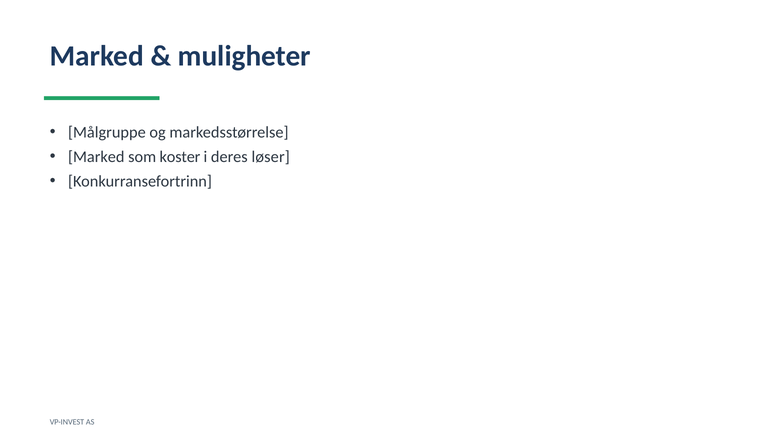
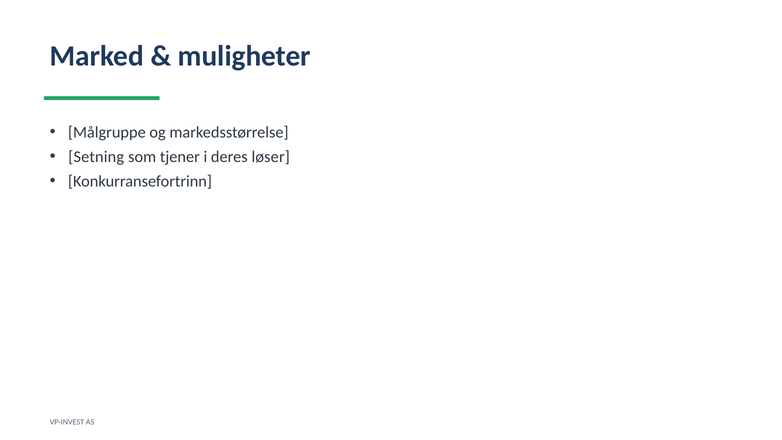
Marked at (96, 157): Marked -> Setning
koster: koster -> tjener
